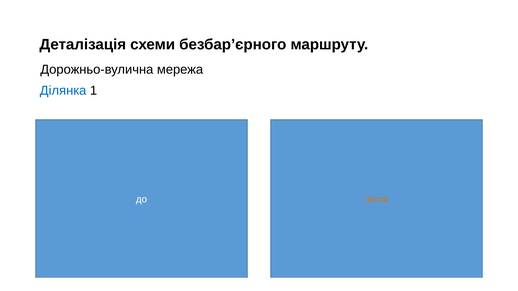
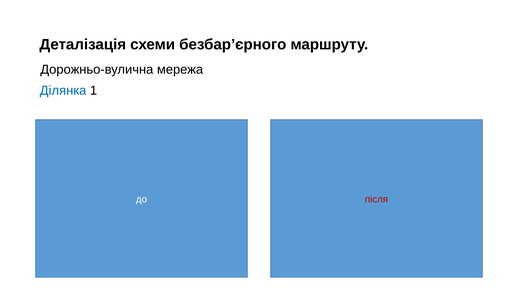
після colour: orange -> red
